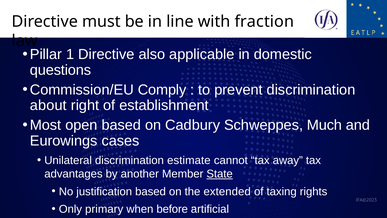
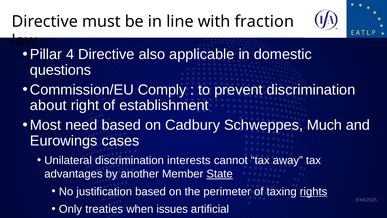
1: 1 -> 4
open: open -> need
estimate: estimate -> interests
extended: extended -> perimeter
rights underline: none -> present
primary: primary -> treaties
before: before -> issues
